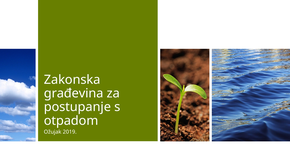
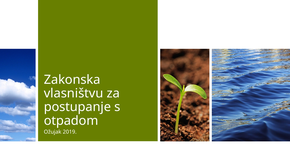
građevina: građevina -> vlasništvu
